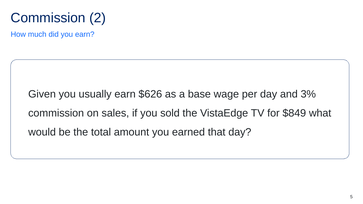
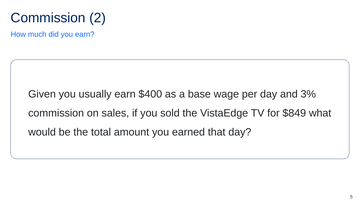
$626: $626 -> $400
